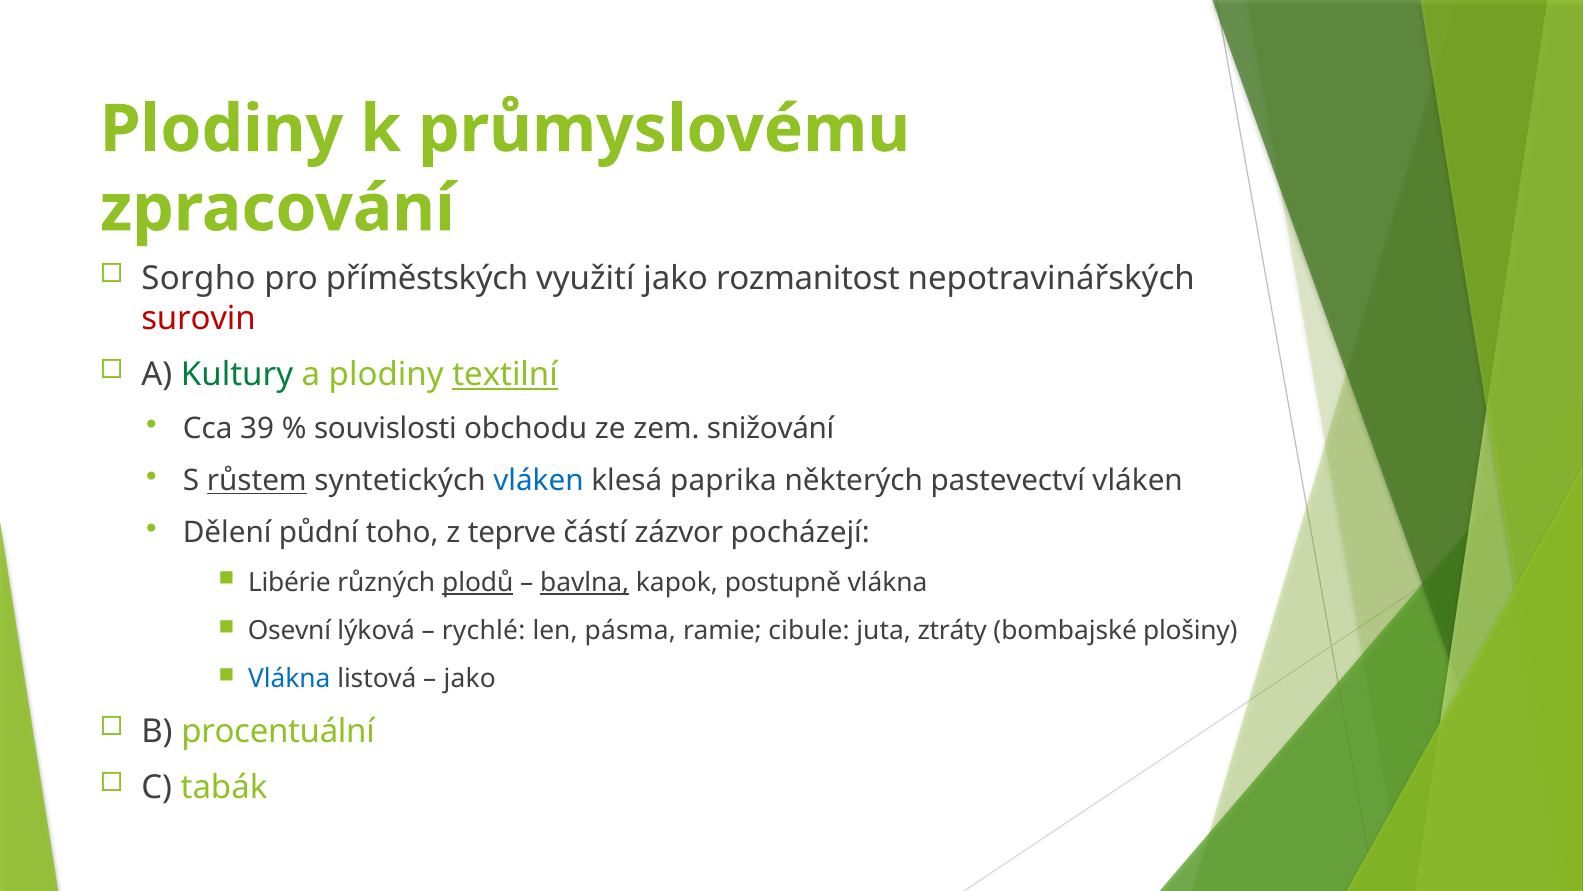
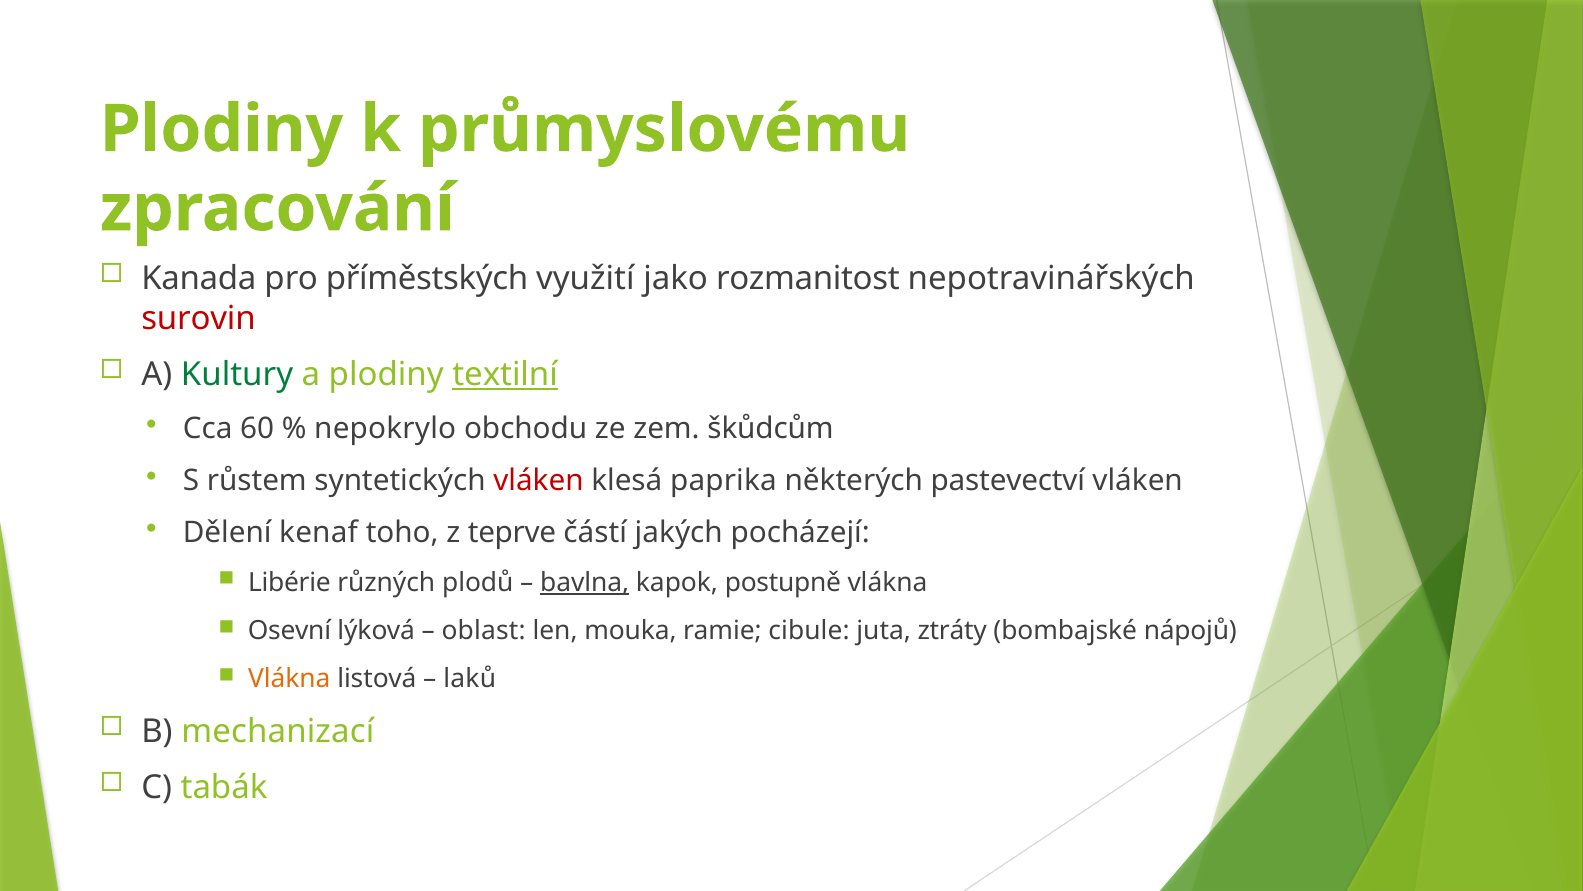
Sorgho: Sorgho -> Kanada
39: 39 -> 60
souvislosti: souvislosti -> nepokrylo
snižování: snižování -> škůdcům
růstem underline: present -> none
vláken at (538, 480) colour: blue -> red
půdní: půdní -> kenaf
zázvor: zázvor -> jakých
plodů underline: present -> none
rychlé: rychlé -> oblast
pásma: pásma -> mouka
plošiny: plošiny -> nápojů
Vlákna at (289, 679) colour: blue -> orange
jako at (470, 679): jako -> laků
procentuální: procentuální -> mechanizací
